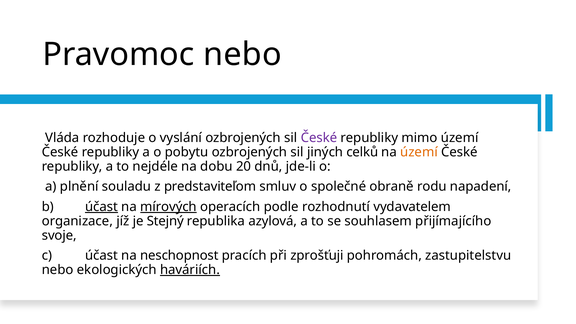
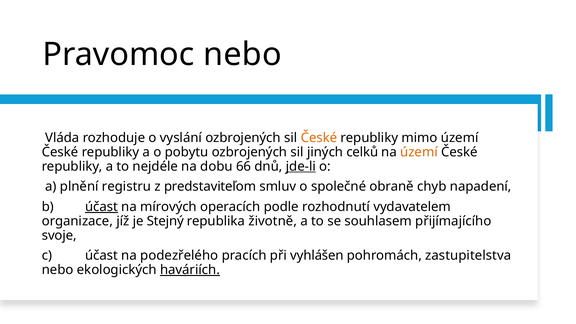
České at (319, 138) colour: purple -> orange
20: 20 -> 66
jde-li underline: none -> present
souladu: souladu -> registru
rodu: rodu -> chyb
mírových underline: present -> none
azylová: azylová -> životně
neschopnost: neschopnost -> podezřelého
zprošťuji: zprošťuji -> vyhlášen
zastupitelstvu: zastupitelstvu -> zastupitelstva
